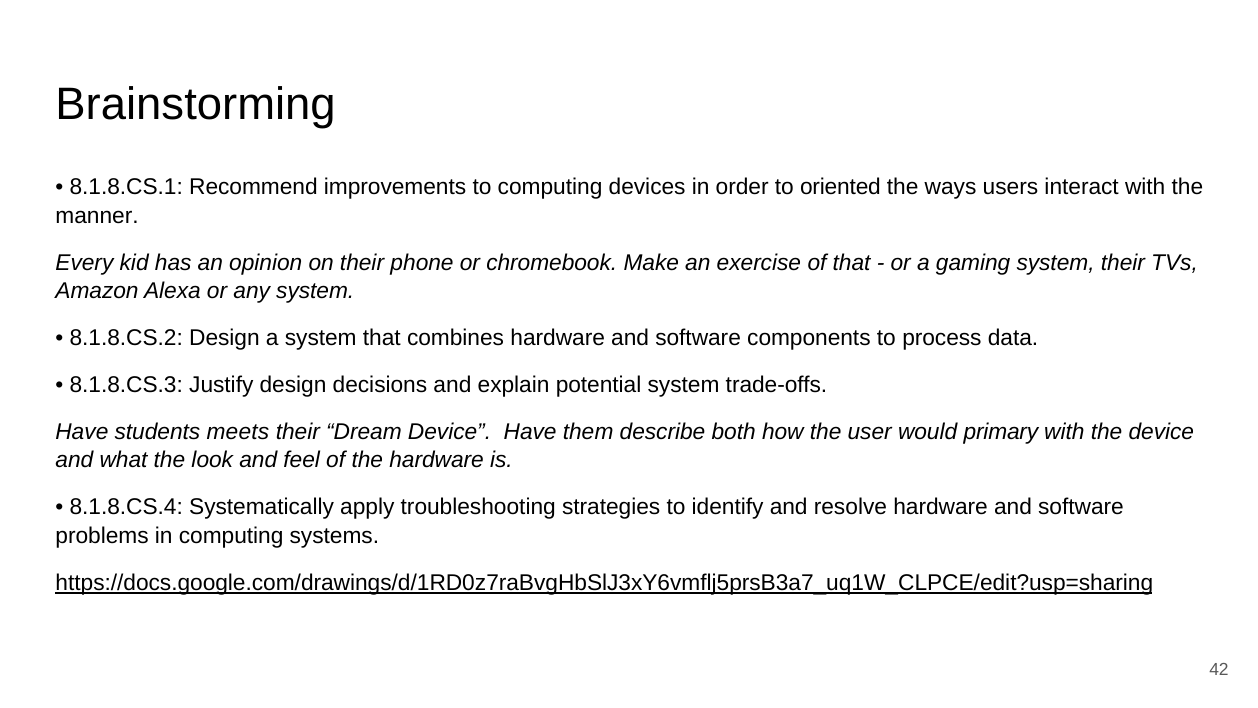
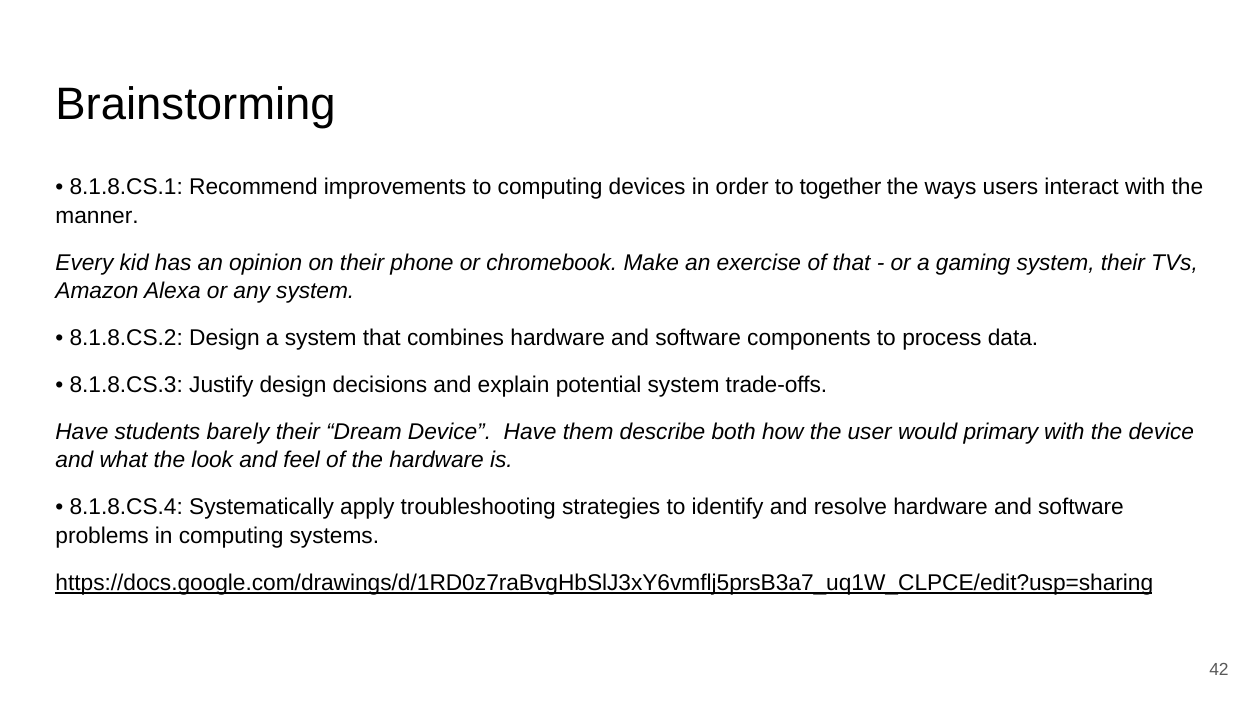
oriented: oriented -> together
meets: meets -> barely
